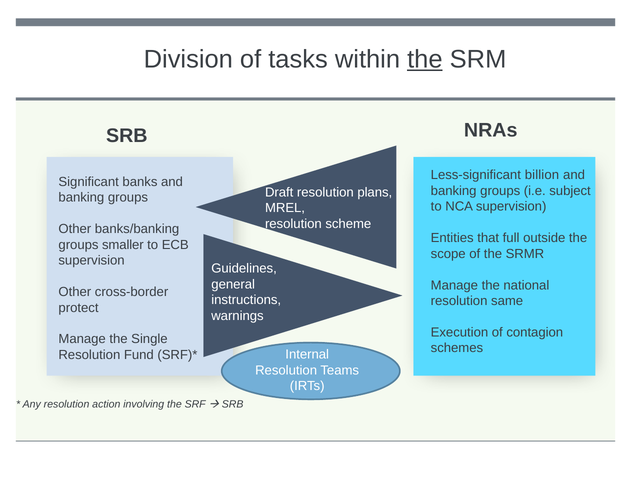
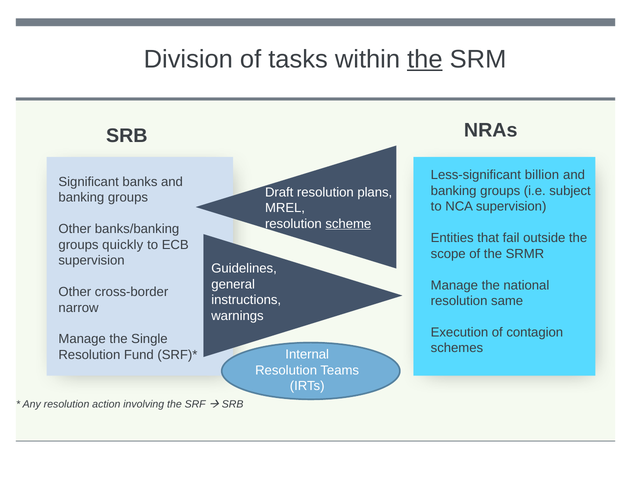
scheme underline: none -> present
full: full -> fail
smaller: smaller -> quickly
protect: protect -> narrow
